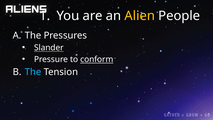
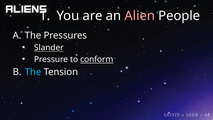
Alien colour: yellow -> pink
